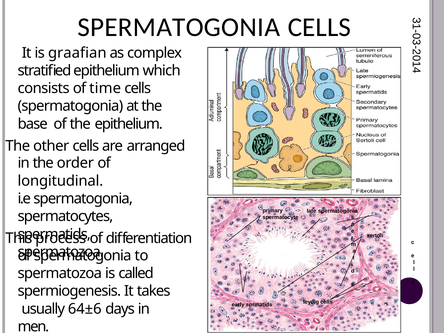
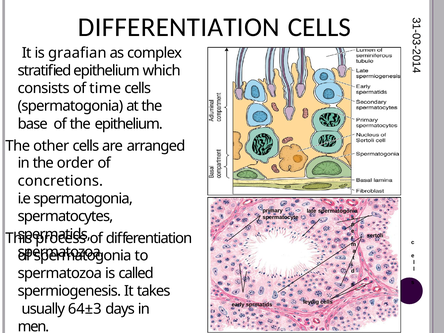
SPERMATOGONIA at (179, 27): SPERMATOGONIA -> DIFFERENTIATION
longitudinal: longitudinal -> concretions
64±6: 64±6 -> 64±3
